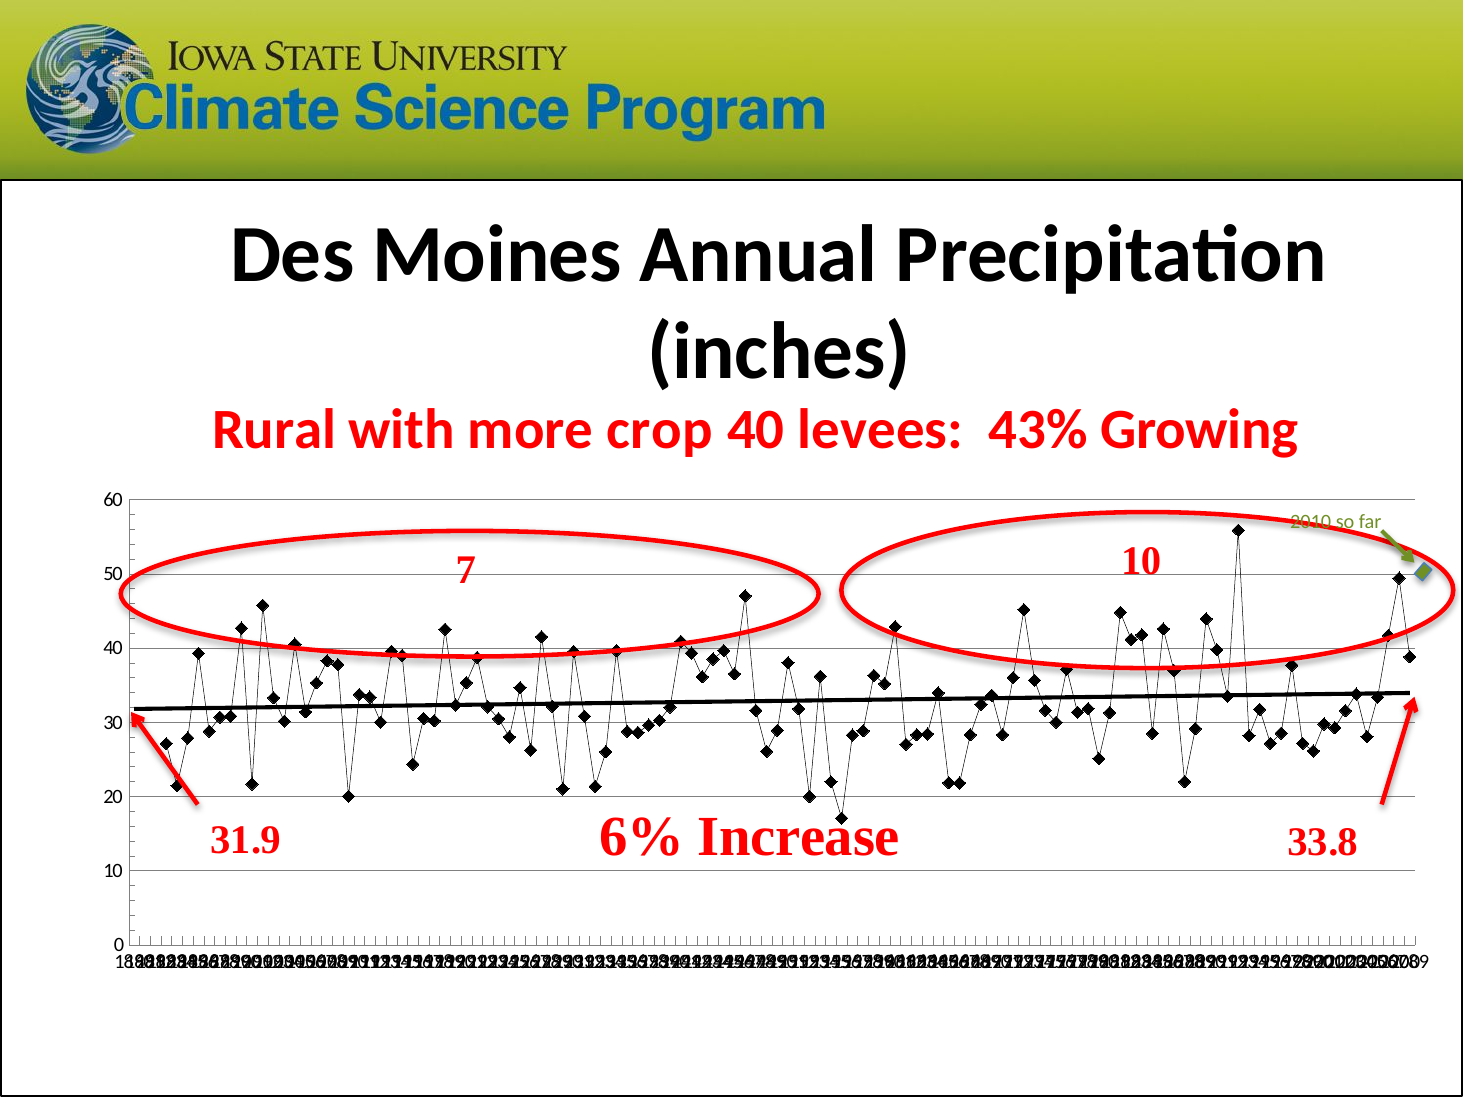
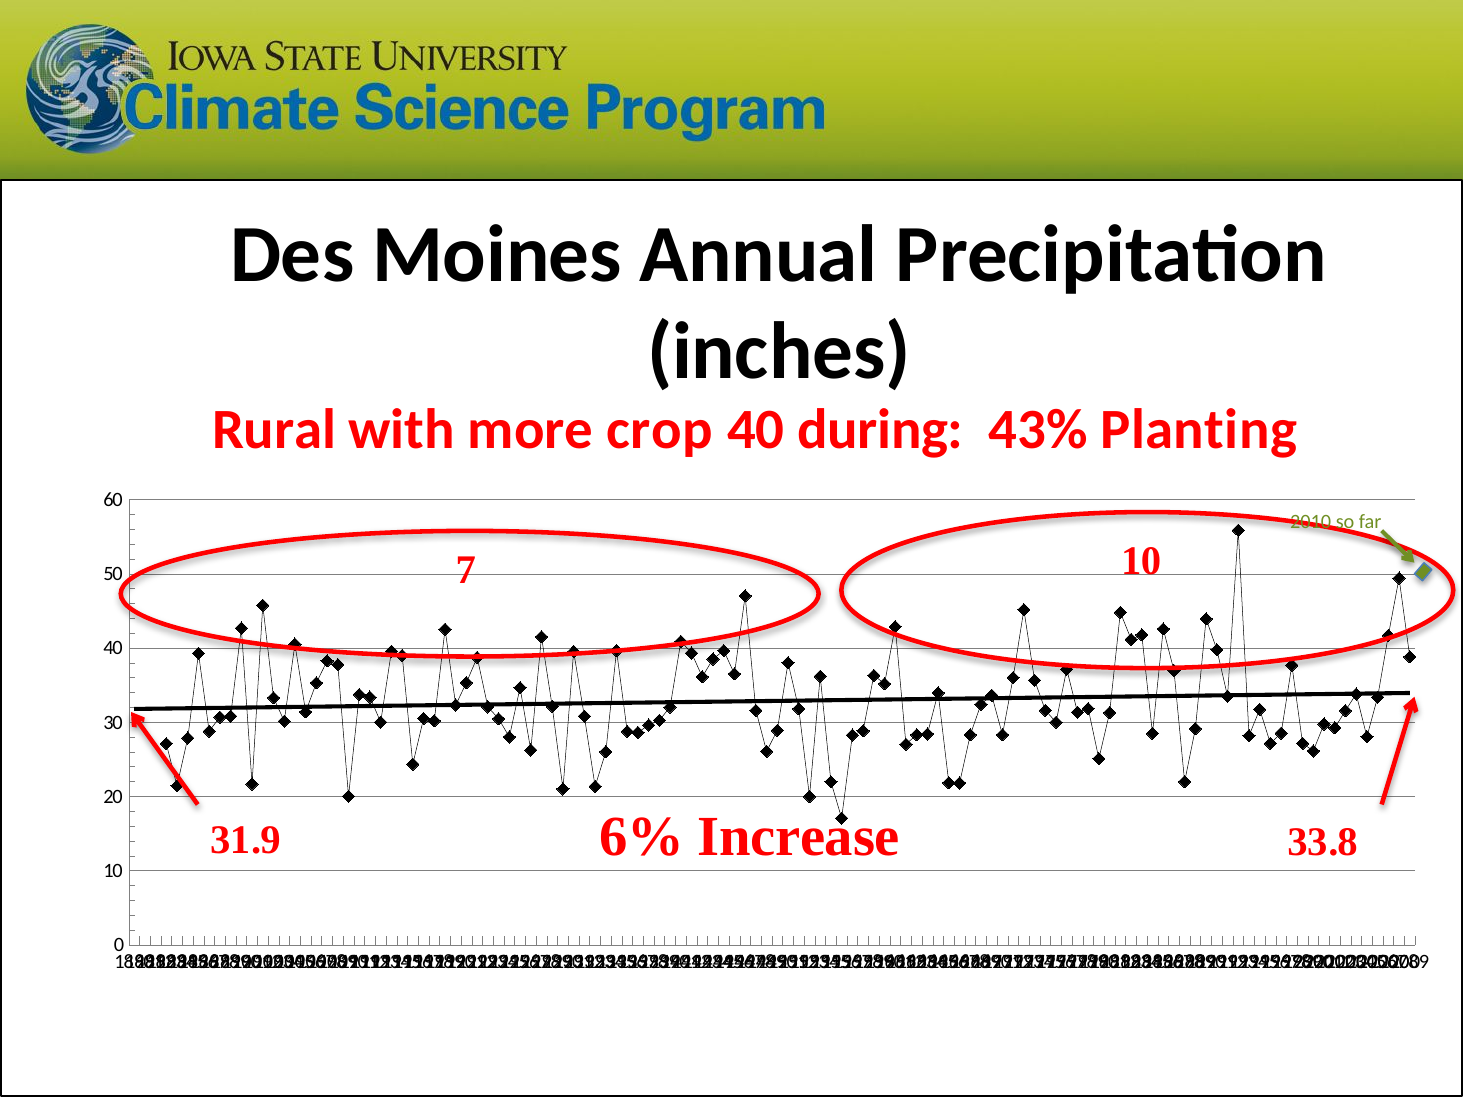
levees: levees -> during
Growing: Growing -> Planting
